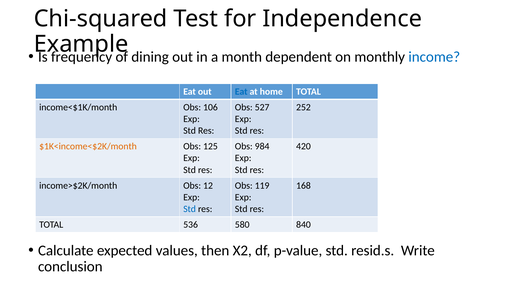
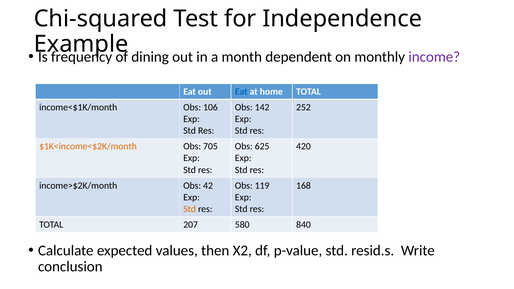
income colour: blue -> purple
527: 527 -> 142
125: 125 -> 705
984: 984 -> 625
12: 12 -> 42
Std at (190, 209) colour: blue -> orange
536: 536 -> 207
